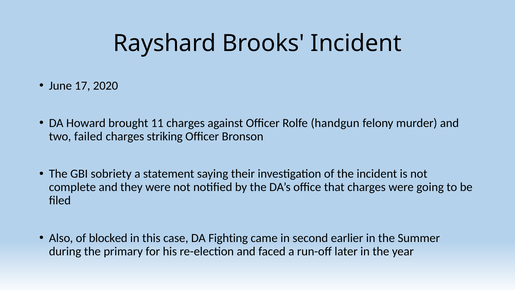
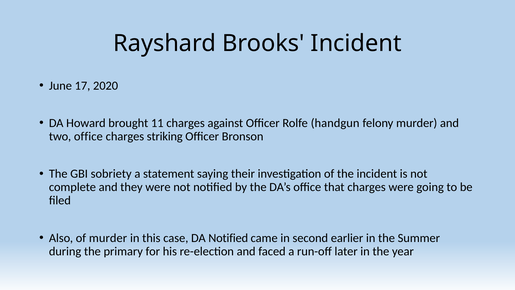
two failed: failed -> office
of blocked: blocked -> murder
DA Fighting: Fighting -> Notified
